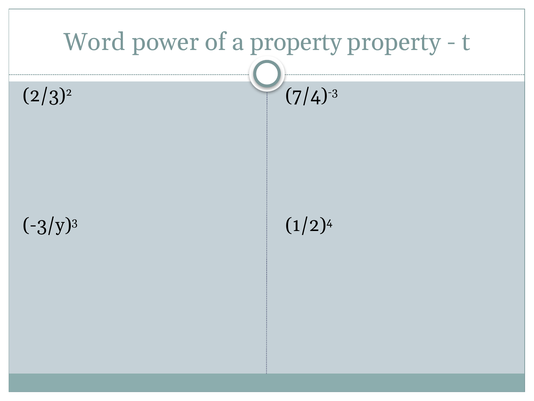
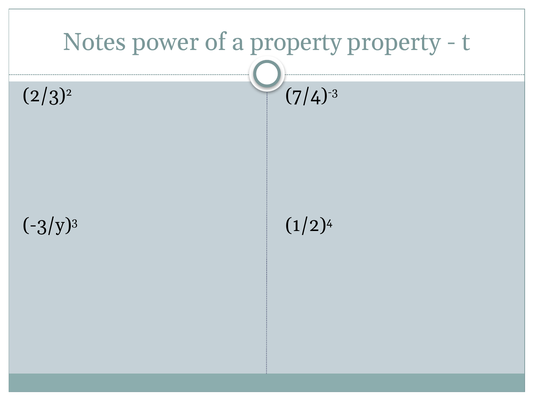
Word: Word -> Notes
